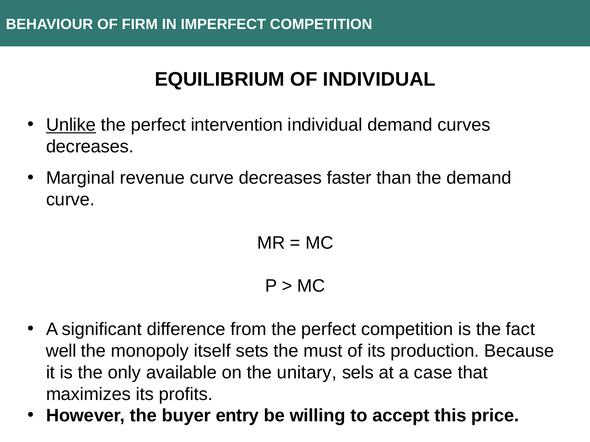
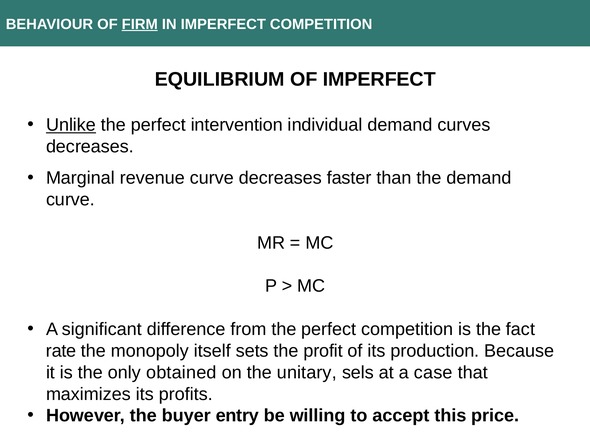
FIRM underline: none -> present
OF INDIVIDUAL: INDIVIDUAL -> IMPERFECT
well: well -> rate
must: must -> profit
available: available -> obtained
